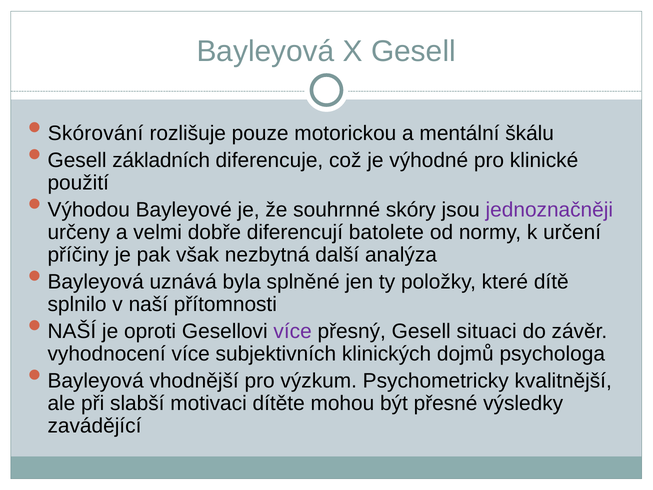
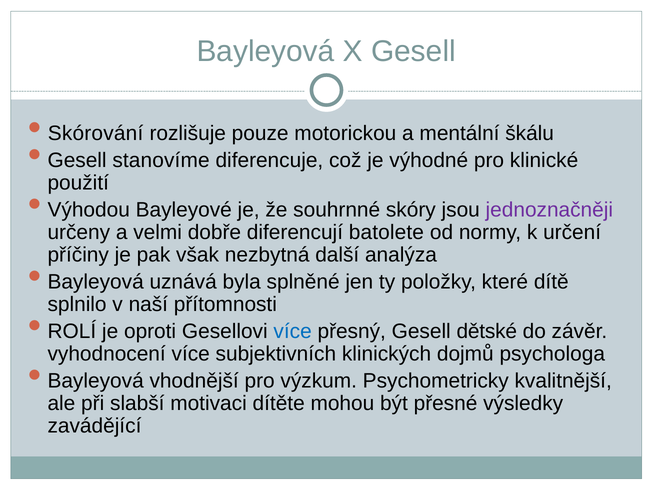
základních: základních -> stanovíme
NAŠÍ at (72, 331): NAŠÍ -> ROLÍ
více at (293, 331) colour: purple -> blue
situaci: situaci -> dětské
